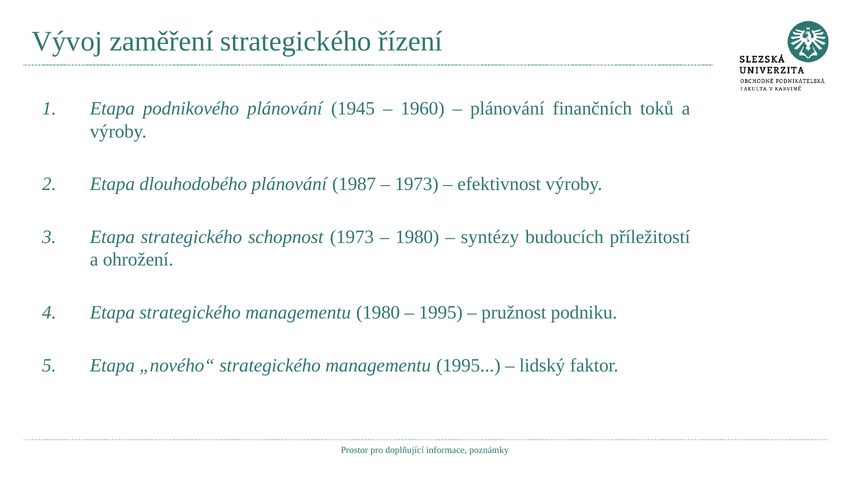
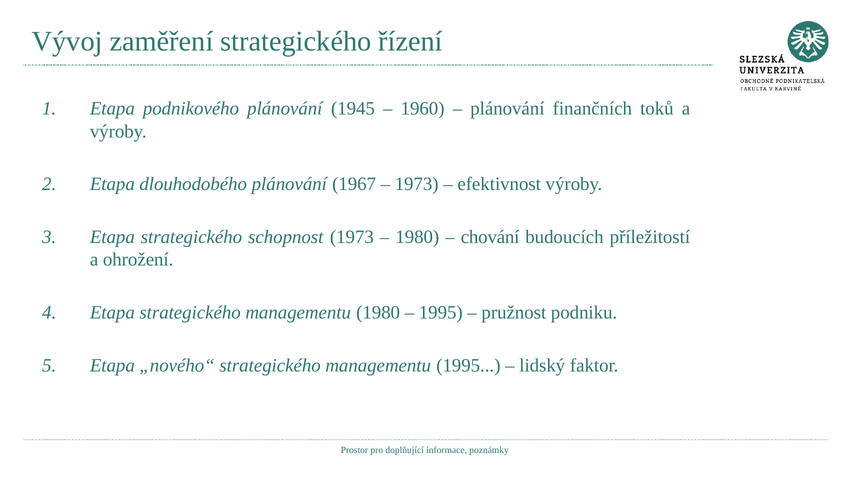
1987: 1987 -> 1967
syntézy: syntézy -> chování
